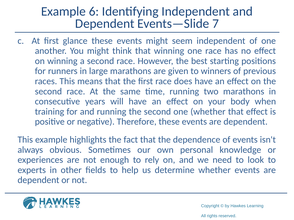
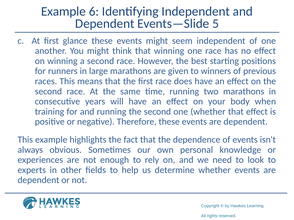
7: 7 -> 5
